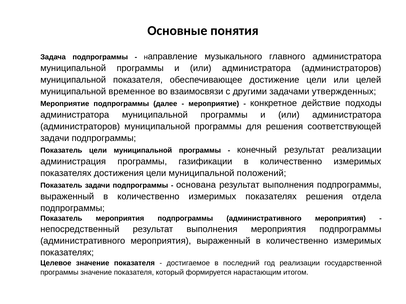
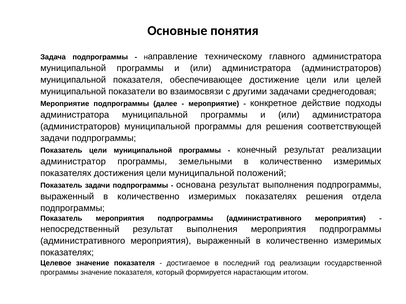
музыкального: музыкального -> техническому
временное: временное -> показатели
утвержденных: утвержденных -> среднегодовая
администрация: администрация -> администратор
газификации: газификации -> земельными
